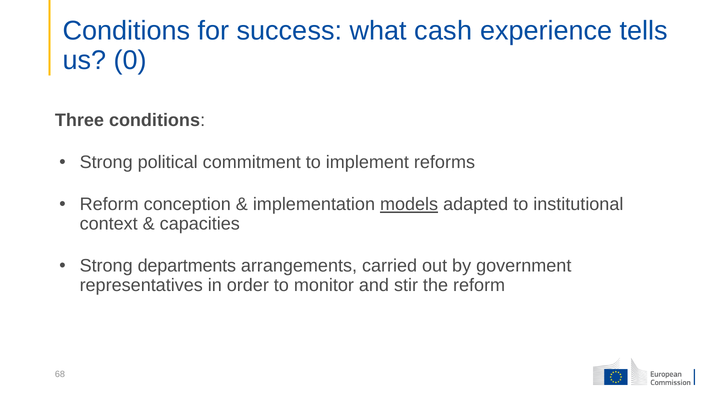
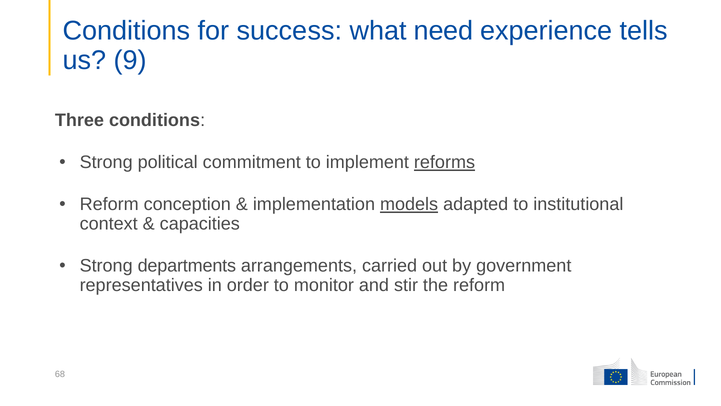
cash: cash -> need
0: 0 -> 9
reforms underline: none -> present
